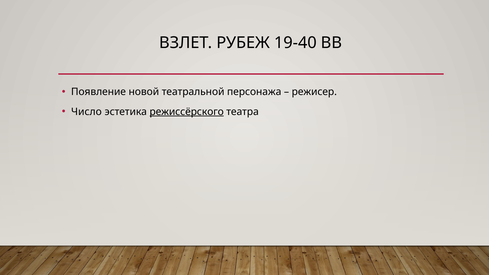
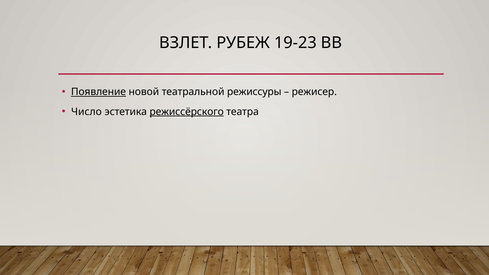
19-40: 19-40 -> 19-23
Появление underline: none -> present
персонажа: персонажа -> режиссуры
